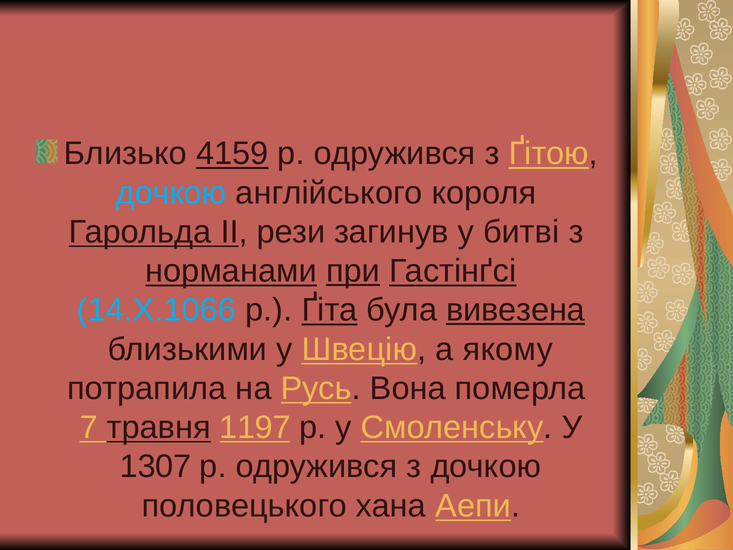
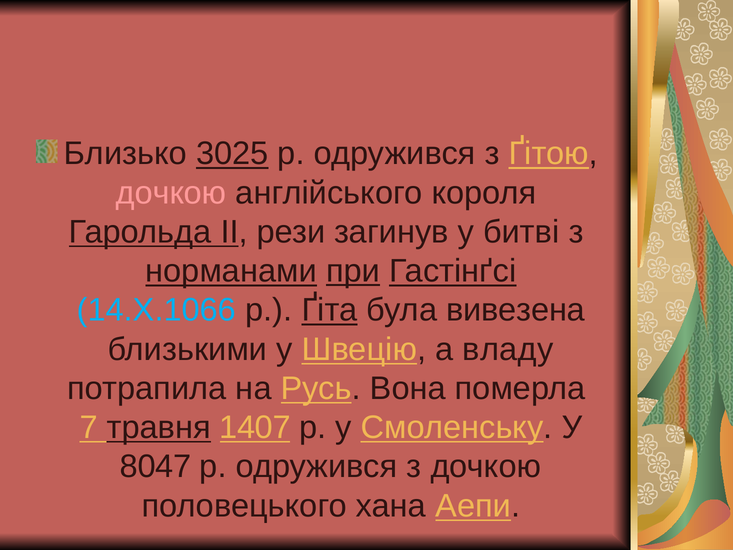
4159: 4159 -> 3025
дочкою at (171, 193) colour: light blue -> pink
вивезена underline: present -> none
якому: якому -> владу
1197: 1197 -> 1407
1307: 1307 -> 8047
